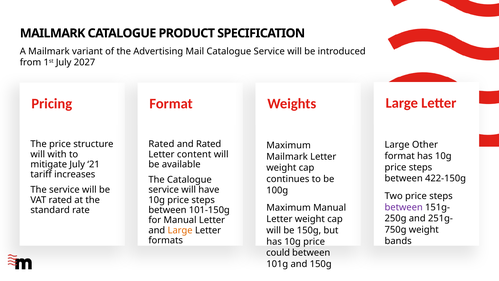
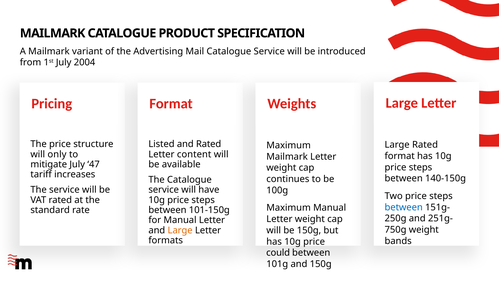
2027: 2027 -> 2004
Rated at (161, 144): Rated -> Listed
Large Other: Other -> Rated
with: with -> only
21: 21 -> 47
422-150g: 422-150g -> 140-150g
between at (404, 207) colour: purple -> blue
